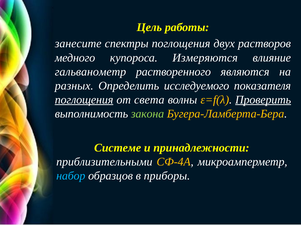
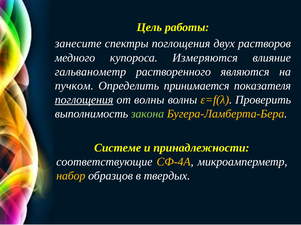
разных: разных -> пучком
исследуемого: исследуемого -> принимается
от света: света -> волны
Проверить underline: present -> none
приблизительными: приблизительными -> соответствующие
набор colour: light blue -> yellow
приборы: приборы -> твердых
